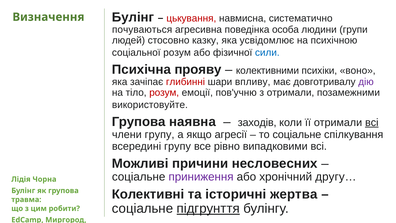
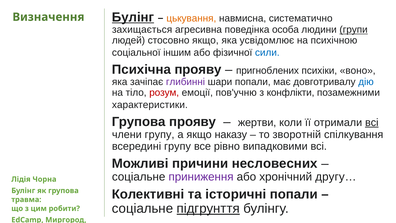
Булінг at (133, 17) underline: none -> present
цькування colour: red -> orange
почуваються: почуваються -> захищається
групи underline: none -> present
стосовно казку: казку -> якщо
соціальної розум: розум -> іншим
колективними: колективними -> пригноблених
глибинні colour: red -> purple
шари впливу: впливу -> попали
дію colour: purple -> blue
з отримали: отримали -> конфлікти
використовуйте: використовуйте -> характеристики
Групова наявна: наявна -> прояву
заходів: заходів -> жертви
агресії: агресії -> наказу
то соціальне: соціальне -> зворотній
історичні жертва: жертва -> попали
